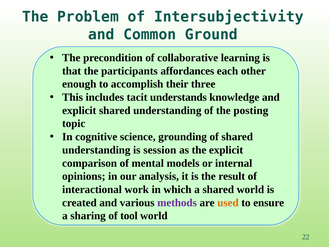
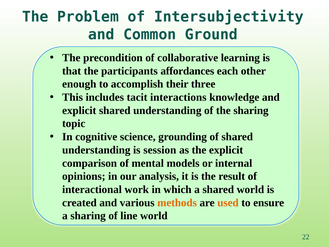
understands: understands -> interactions
the posting: posting -> sharing
methods colour: purple -> orange
tool: tool -> line
